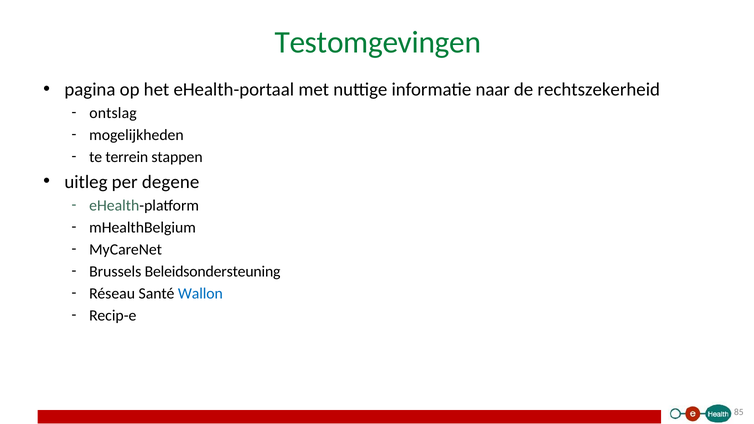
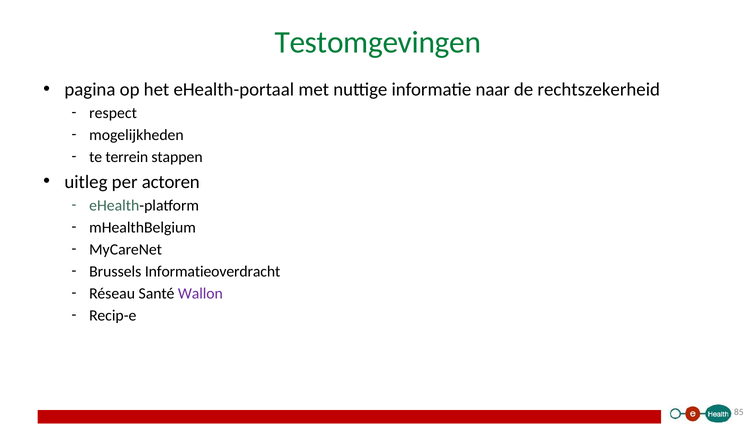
ontslag: ontslag -> respect
degene: degene -> actoren
Beleidsondersteuning: Beleidsondersteuning -> Informatieoverdracht
Wallon colour: blue -> purple
